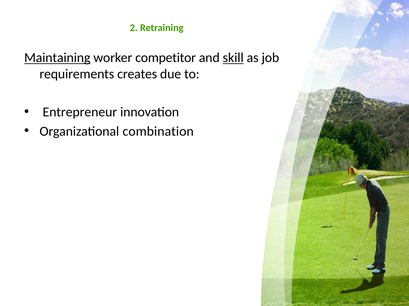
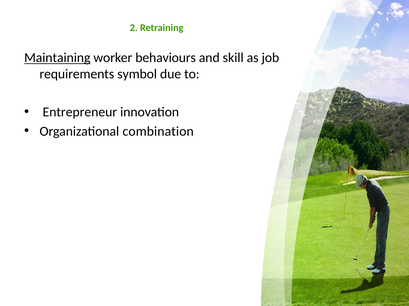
competitor: competitor -> behaviours
skill underline: present -> none
creates: creates -> symbol
